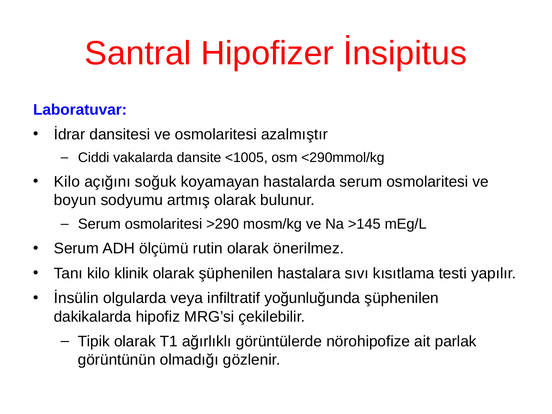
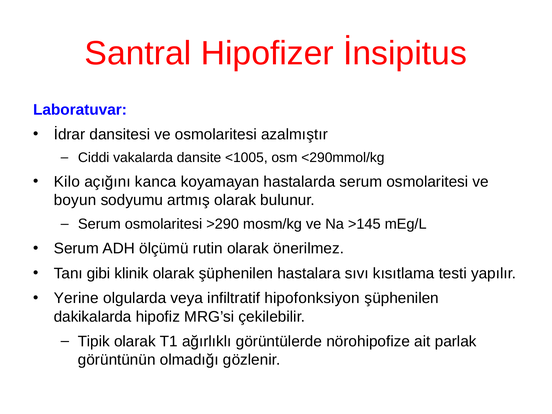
soğuk: soğuk -> kanca
Tanı kilo: kilo -> gibi
İnsülin: İnsülin -> Yerine
yoğunluğunda: yoğunluğunda -> hipofonksiyon
